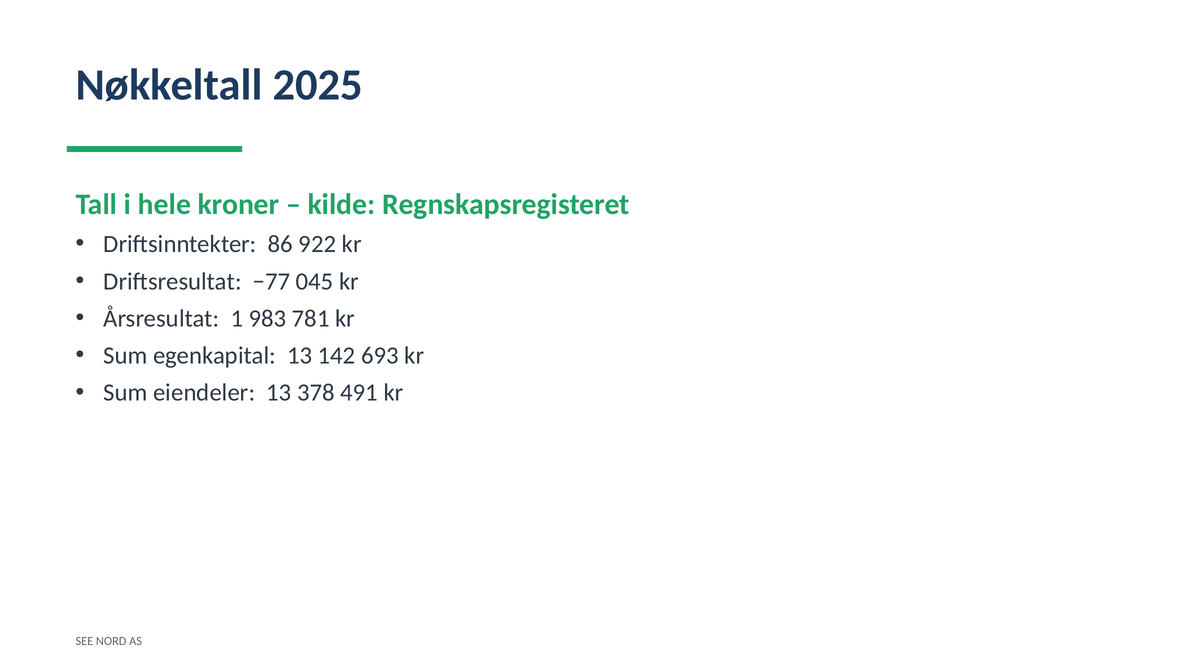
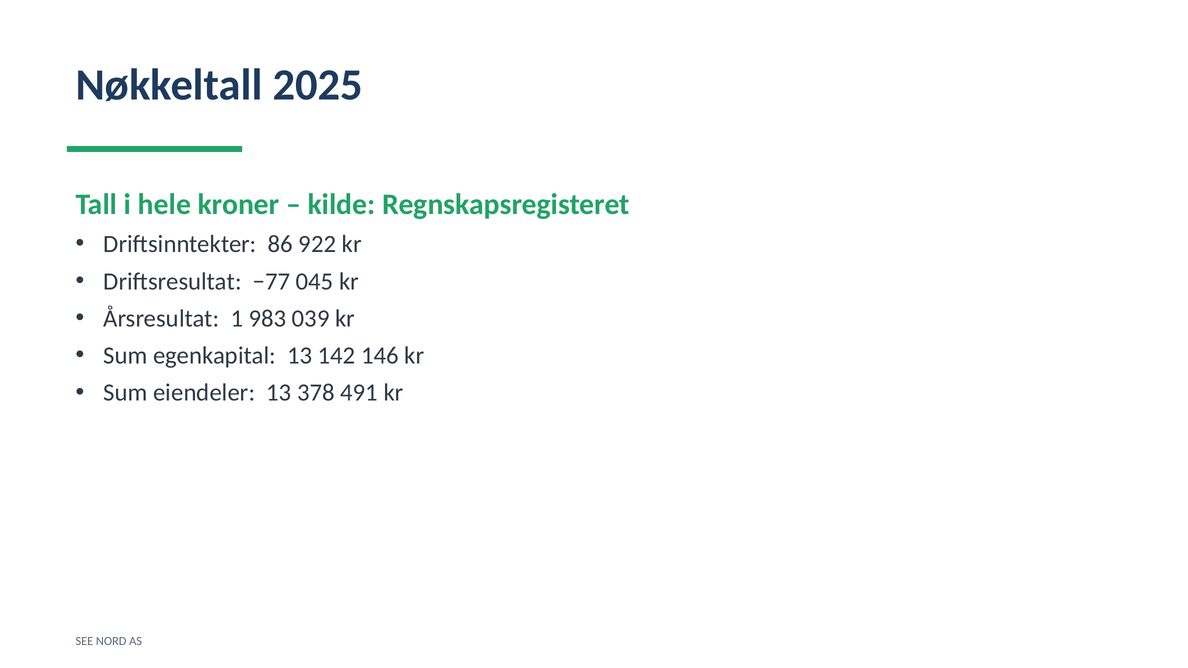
781: 781 -> 039
693: 693 -> 146
